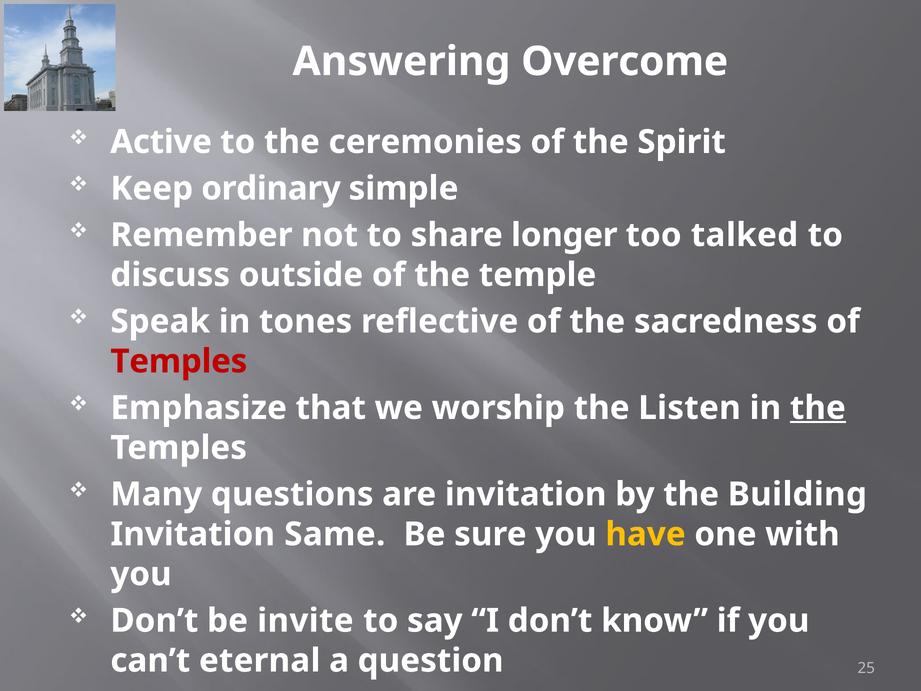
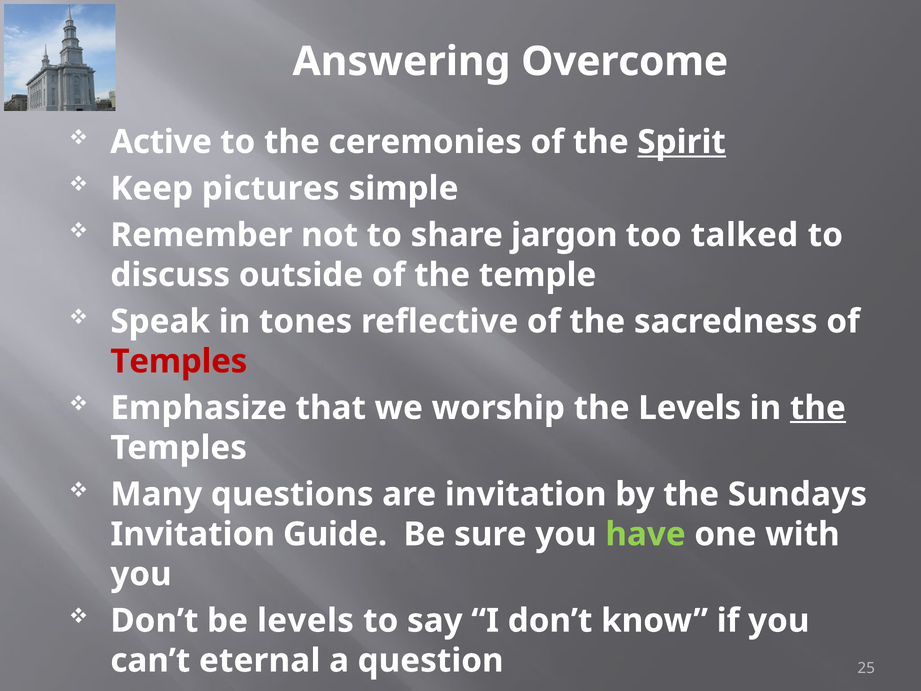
Spirit underline: none -> present
ordinary: ordinary -> pictures
longer: longer -> jargon
the Listen: Listen -> Levels
Building: Building -> Sundays
Same: Same -> Guide
have colour: yellow -> light green
be invite: invite -> levels
